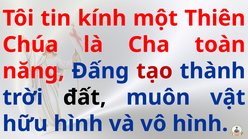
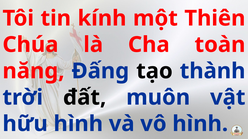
tạo colour: red -> black
